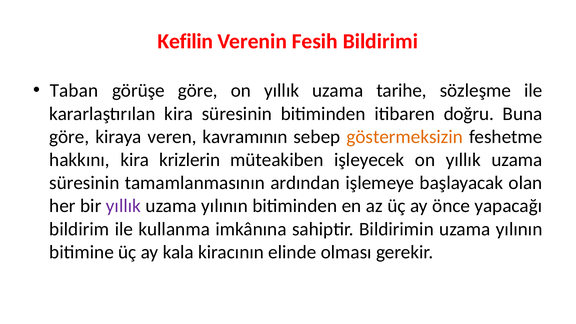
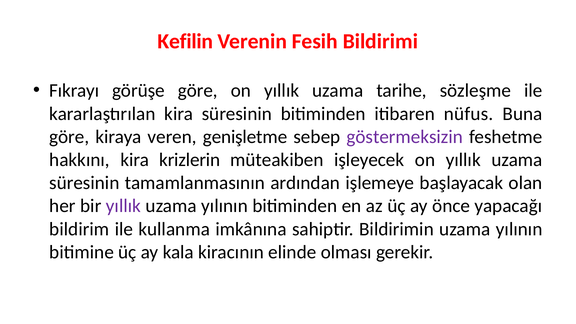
Taban: Taban -> Fıkrayı
doğru: doğru -> nüfus
kavramının: kavramının -> genişletme
göstermeksizin colour: orange -> purple
